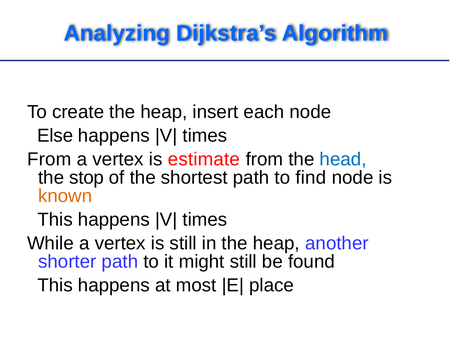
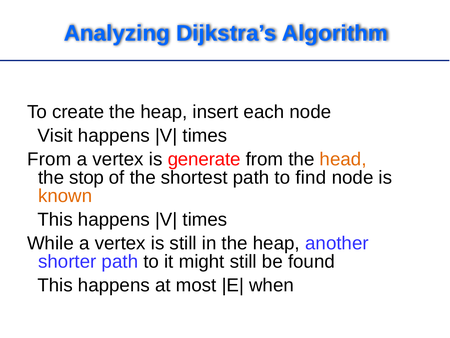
Else: Else -> Visit
estimate: estimate -> generate
head colour: blue -> orange
place: place -> when
